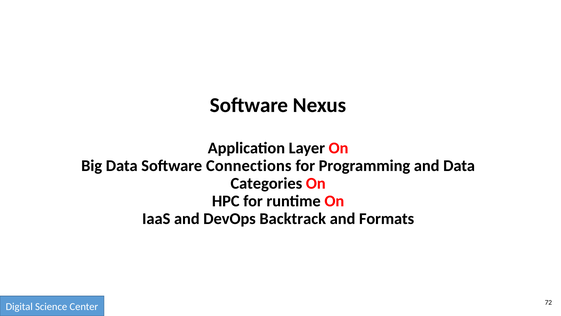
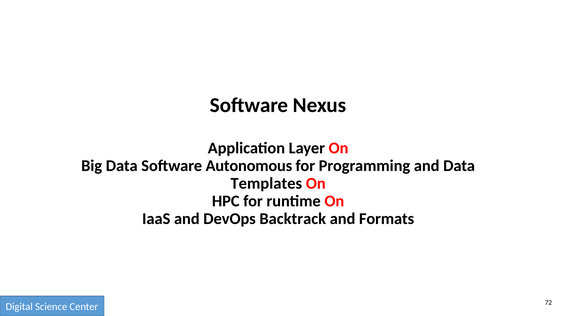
Connections: Connections -> Autonomous
Categories: Categories -> Templates
